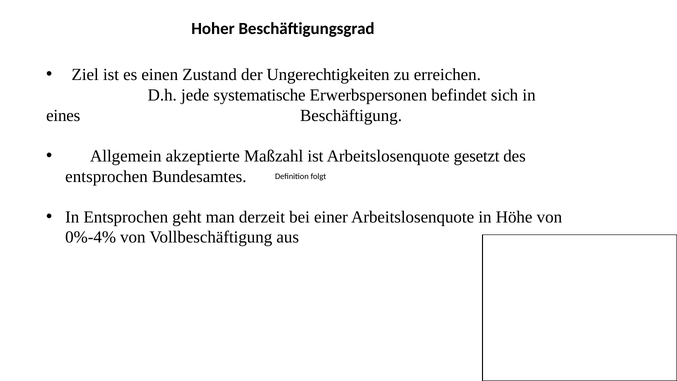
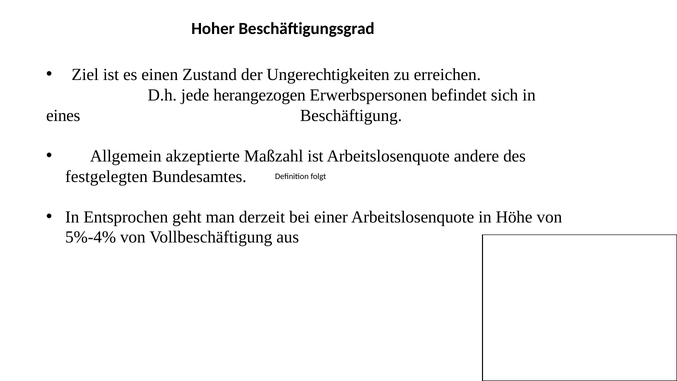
systematische: systematische -> herangezogen
gesetzt: gesetzt -> andere
entsprochen at (107, 176): entsprochen -> festgelegten
0%-4%: 0%-4% -> 5%-4%
